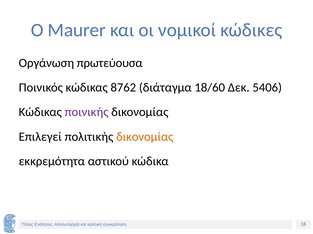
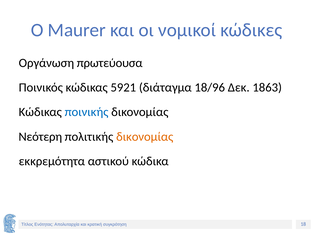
8762: 8762 -> 5921
18/60: 18/60 -> 18/96
5406: 5406 -> 1863
ποινικής colour: purple -> blue
Επιλεγεί: Επιλεγεί -> Νεότερη
